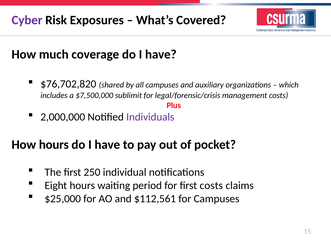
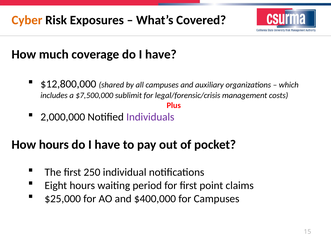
Cyber colour: purple -> orange
$76,702,820: $76,702,820 -> $12,800,000
first costs: costs -> point
$112,561: $112,561 -> $400,000
